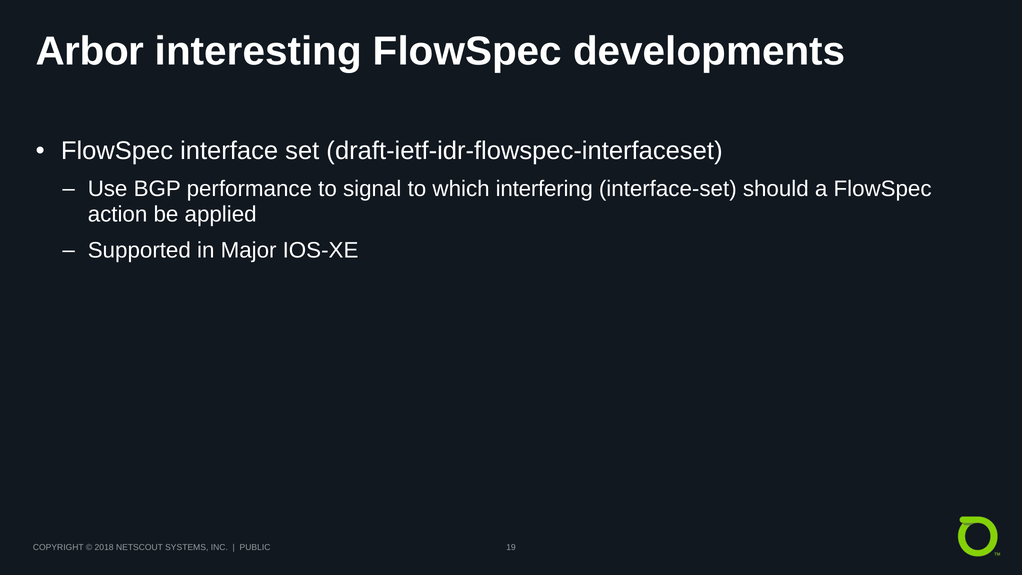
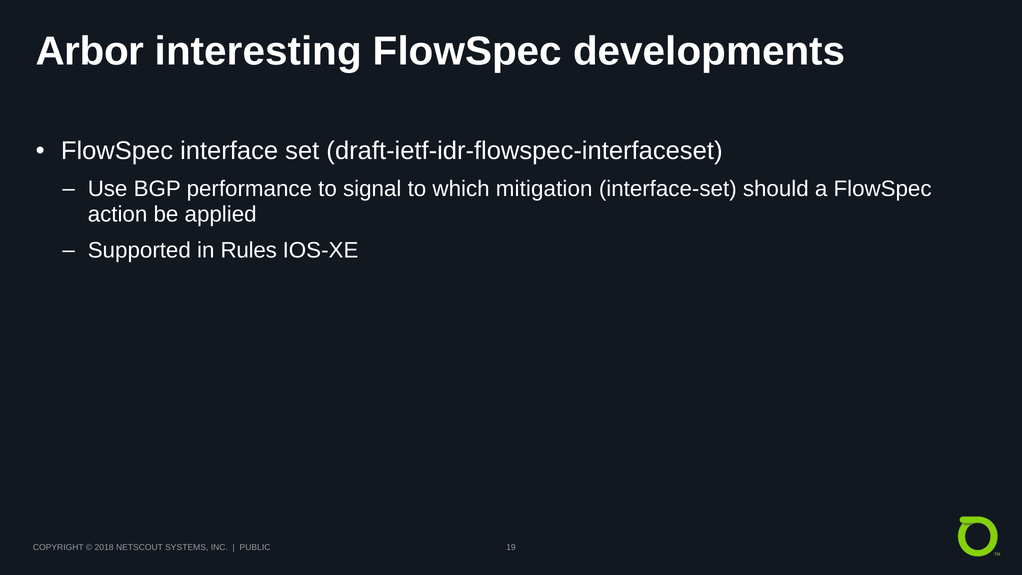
interfering: interfering -> mitigation
Major: Major -> Rules
